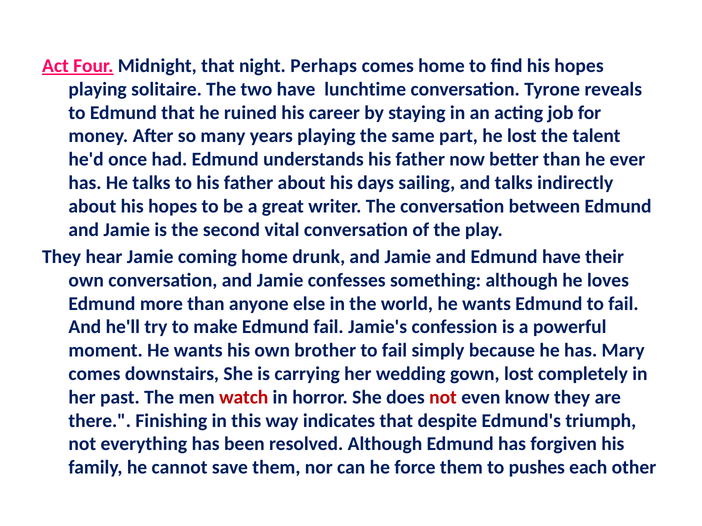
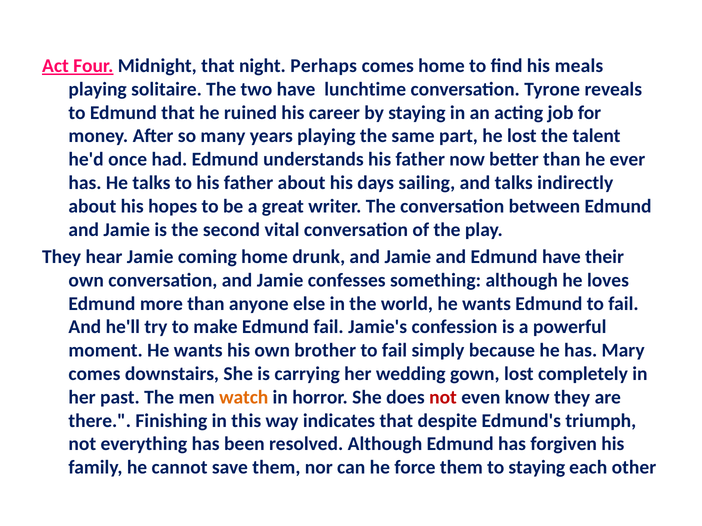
find his hopes: hopes -> meals
watch colour: red -> orange
to pushes: pushes -> staying
